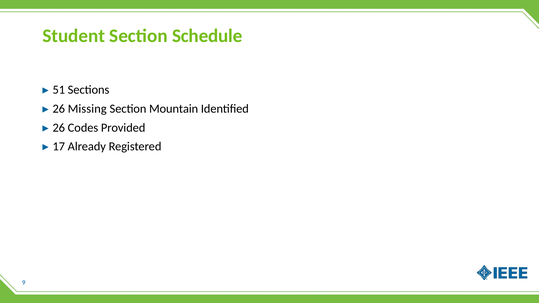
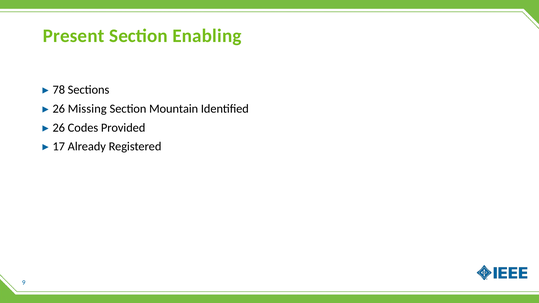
Student: Student -> Present
Schedule: Schedule -> Enabling
51: 51 -> 78
